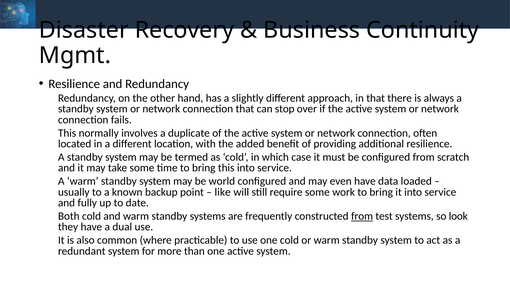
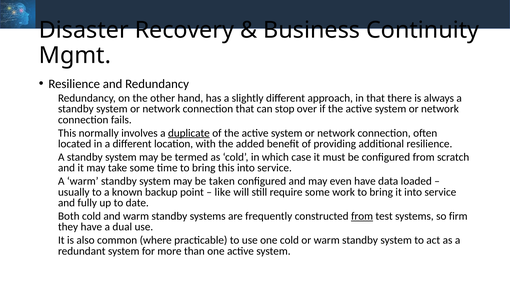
duplicate underline: none -> present
world: world -> taken
look: look -> firm
